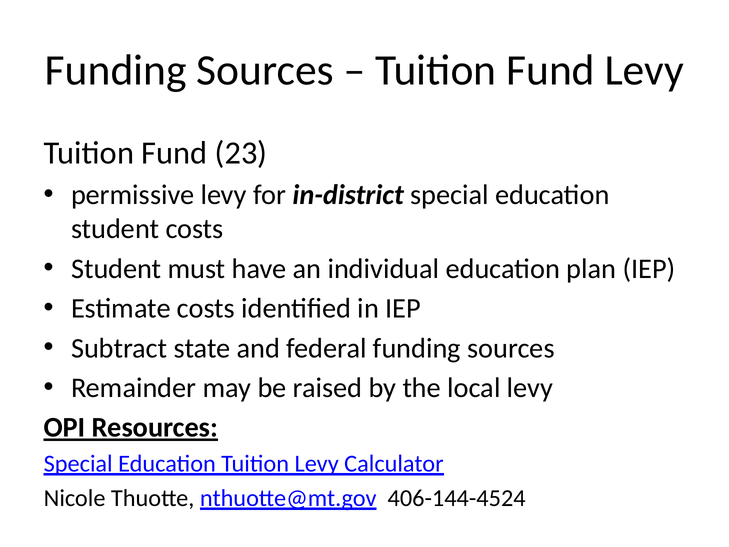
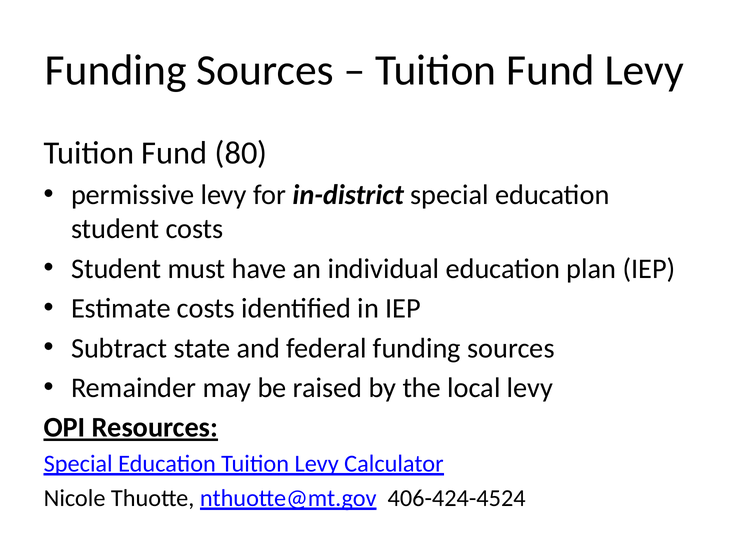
23: 23 -> 80
406-144-4524: 406-144-4524 -> 406-424-4524
